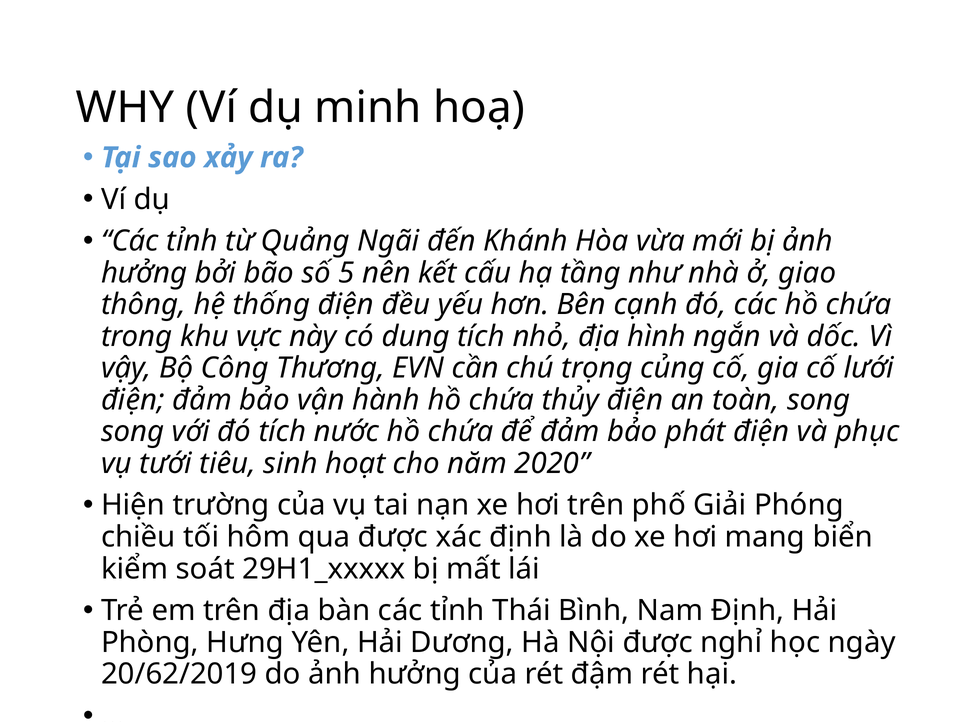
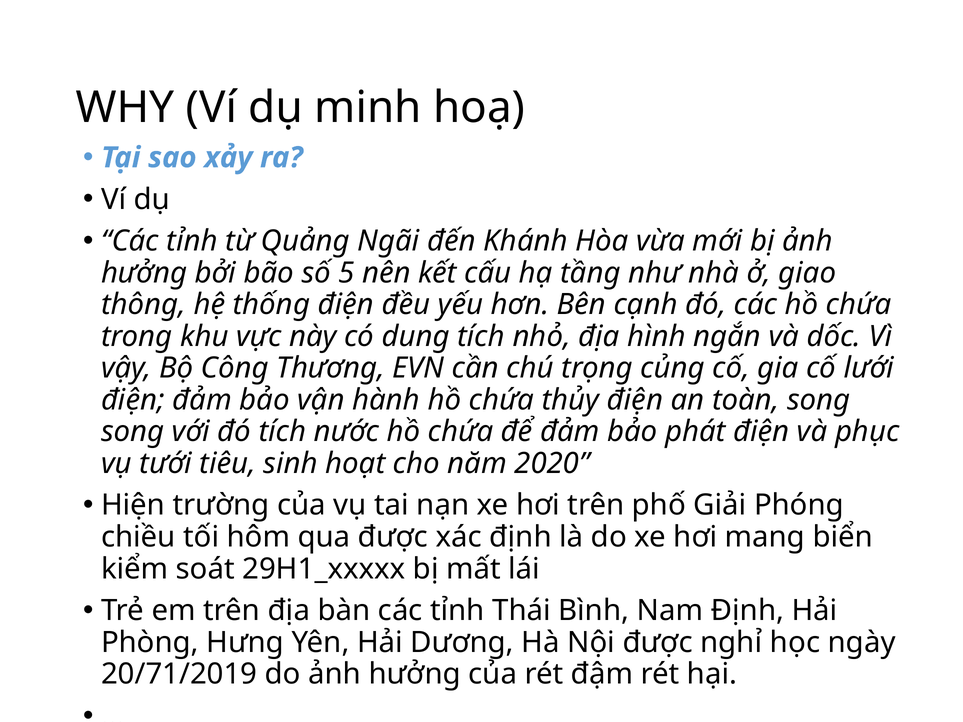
20/62/2019: 20/62/2019 -> 20/71/2019
